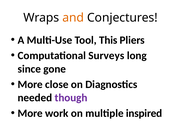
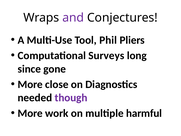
and colour: orange -> purple
This: This -> Phil
inspired: inspired -> harmful
